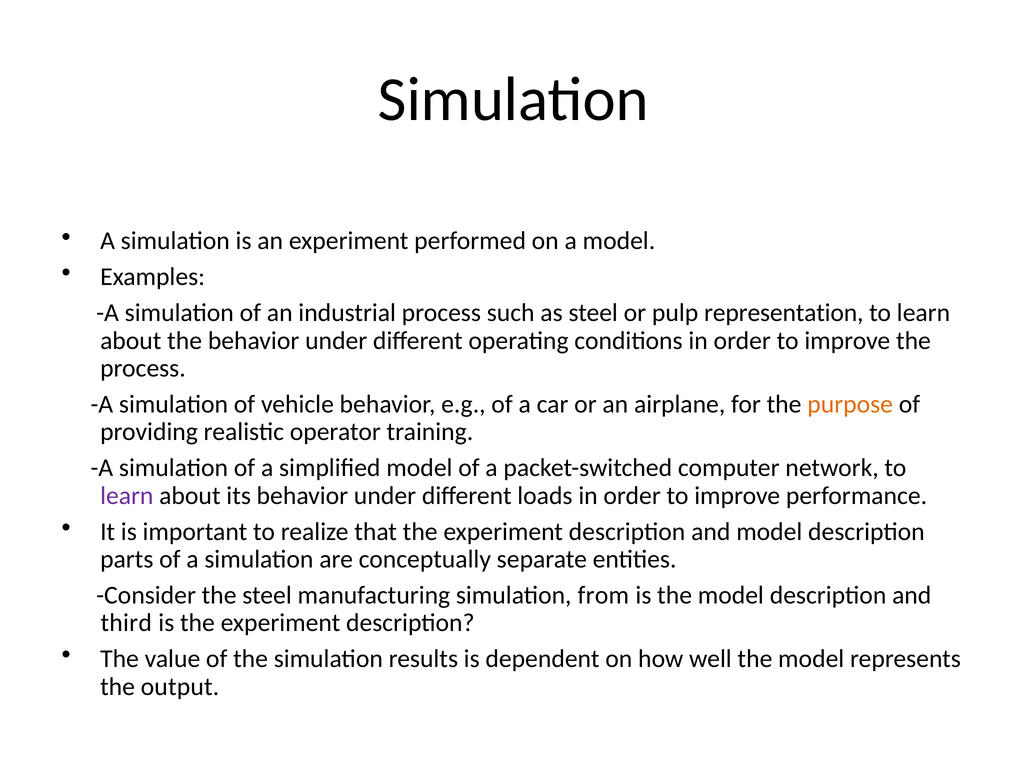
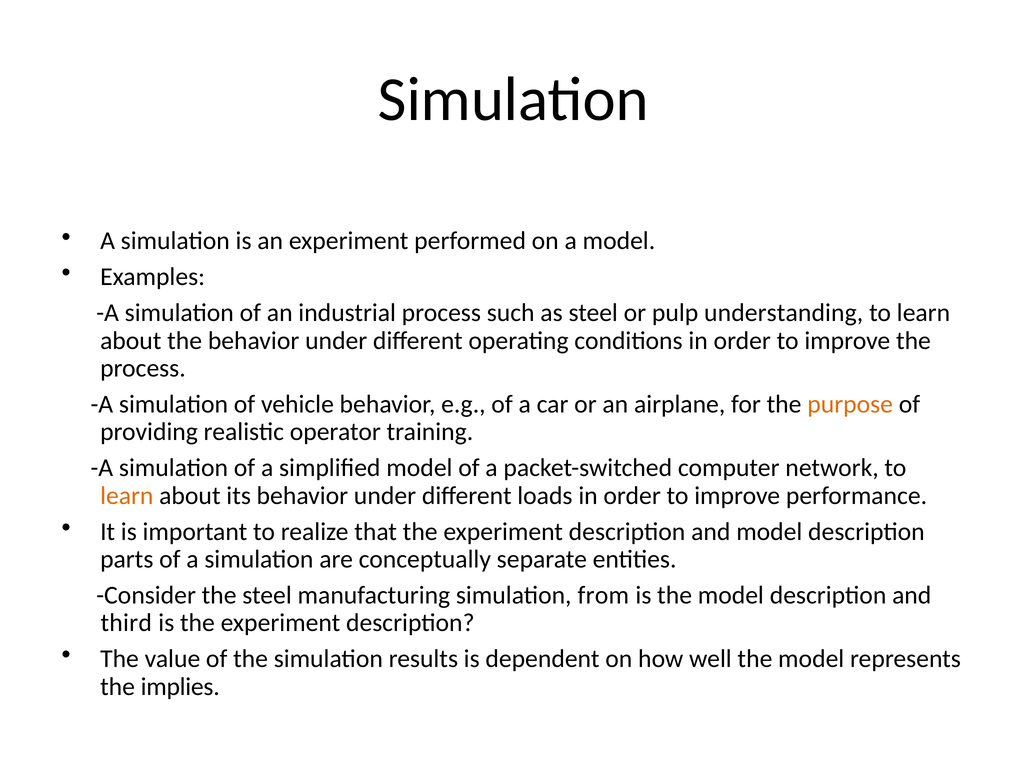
representation: representation -> understanding
learn at (127, 496) colour: purple -> orange
output: output -> implies
